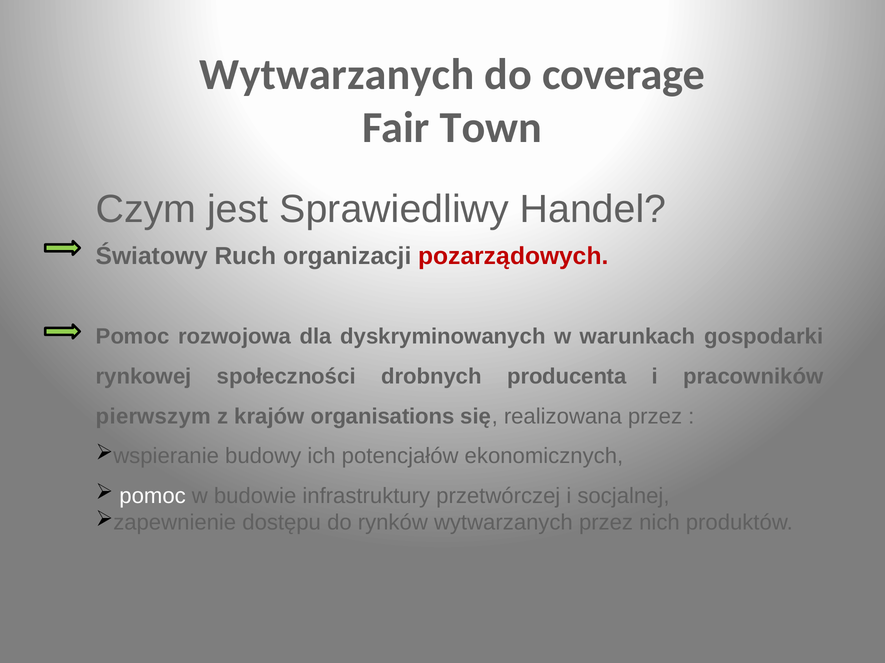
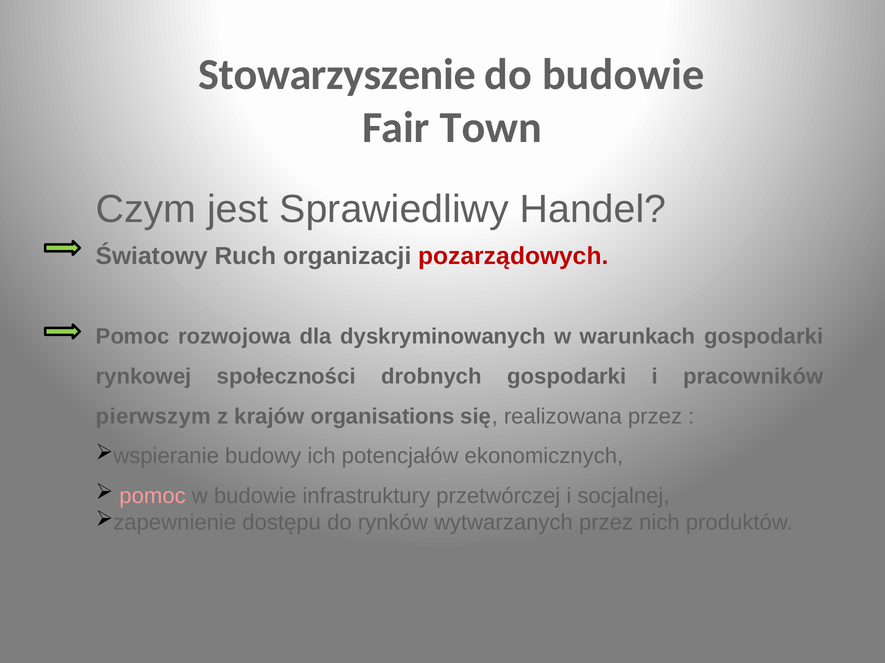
Wytwarzanych at (337, 75): Wytwarzanych -> Stowarzyszenie
do coverage: coverage -> budowie
drobnych producenta: producenta -> gospodarki
pomoc at (153, 496) colour: white -> pink
